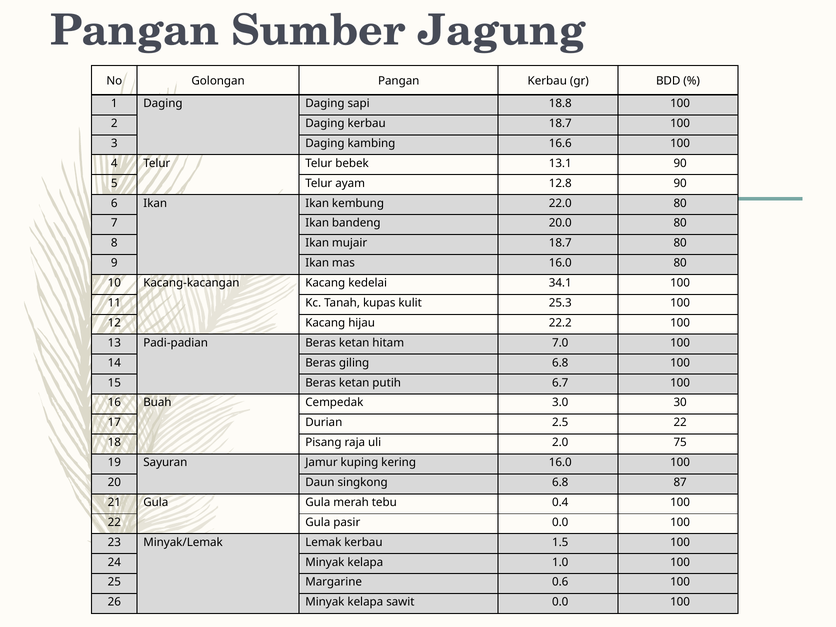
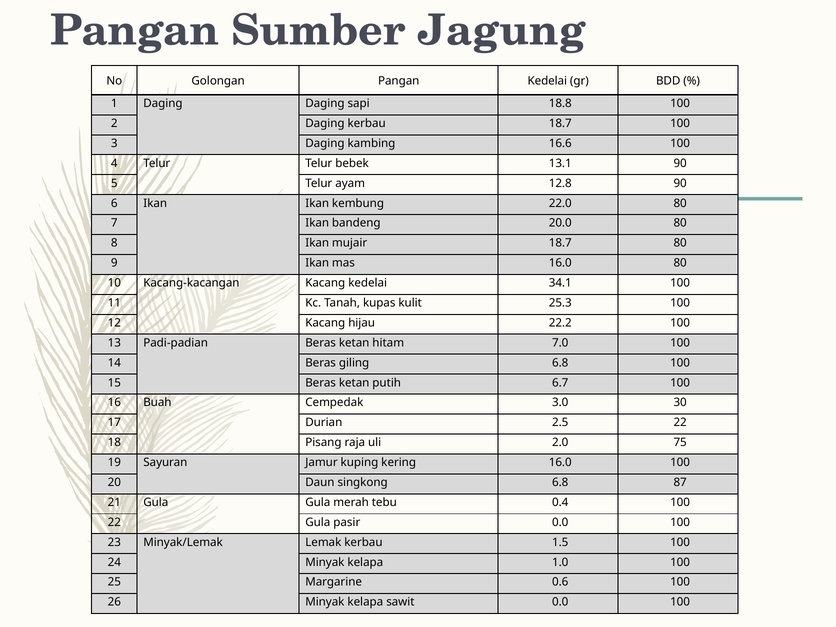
Pangan Kerbau: Kerbau -> Kedelai
